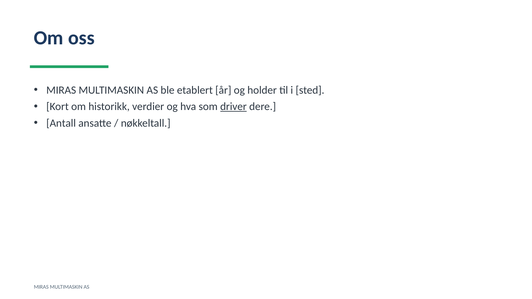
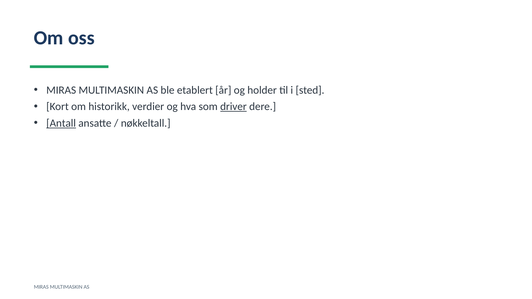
Antall underline: none -> present
